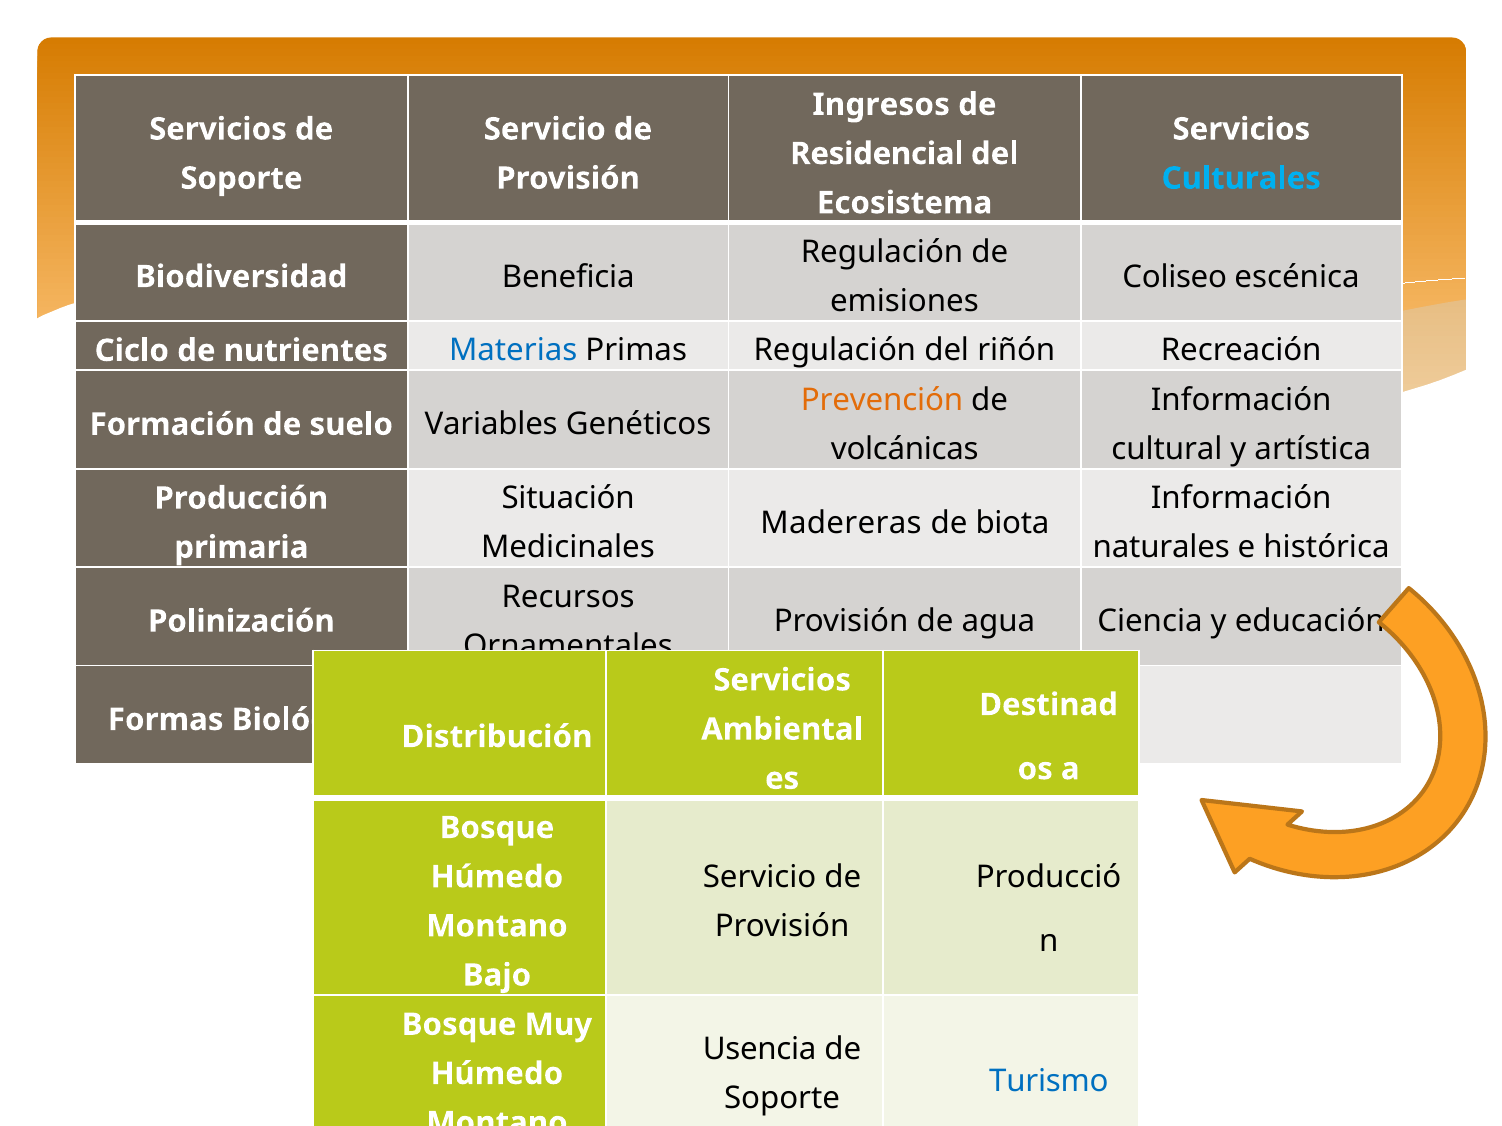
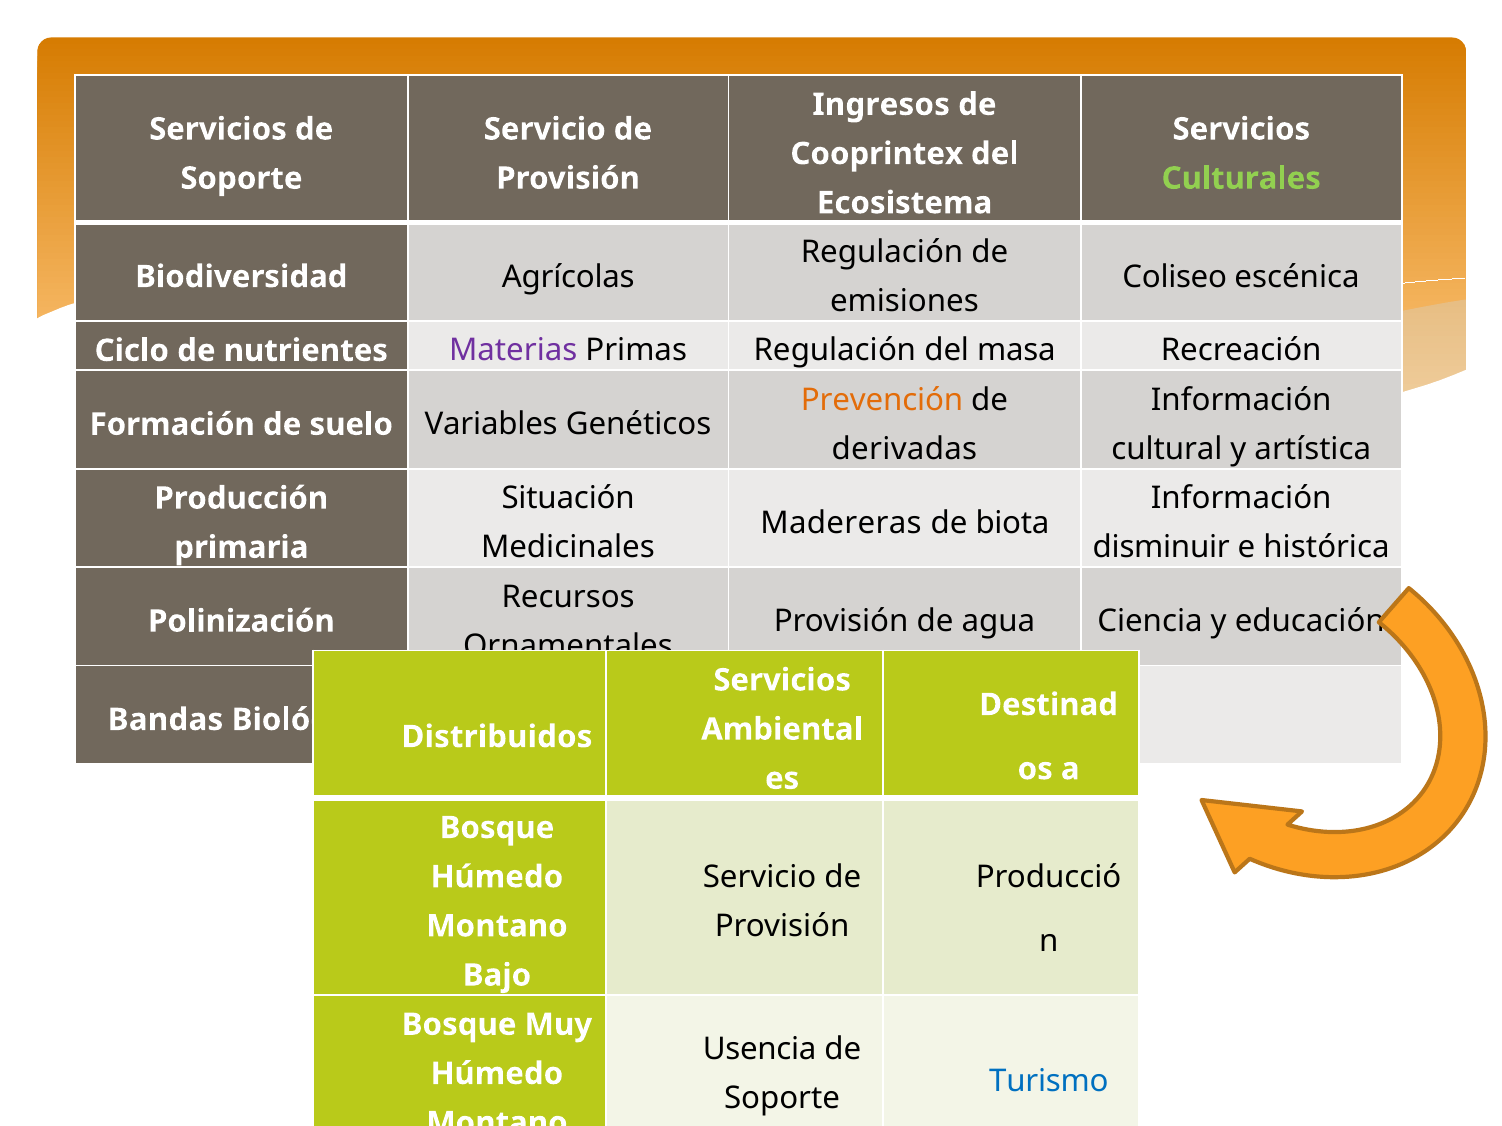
Residencial: Residencial -> Cooprintex
Culturales colour: light blue -> light green
Beneficia: Beneficia -> Agrícolas
Materias colour: blue -> purple
riñón: riñón -> masa
volcánicas: volcánicas -> derivadas
naturales: naturales -> disminuir
Formas: Formas -> Bandas
Distribución: Distribución -> Distribuidos
